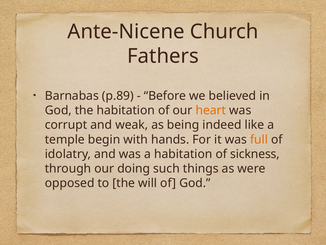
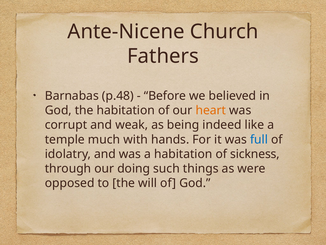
p.89: p.89 -> p.48
begin: begin -> much
full colour: orange -> blue
